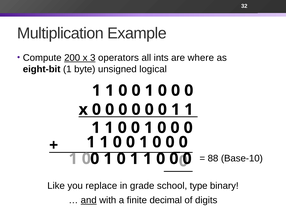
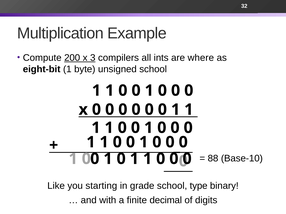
operators: operators -> compilers
unsigned logical: logical -> school
replace: replace -> starting
and underline: present -> none
